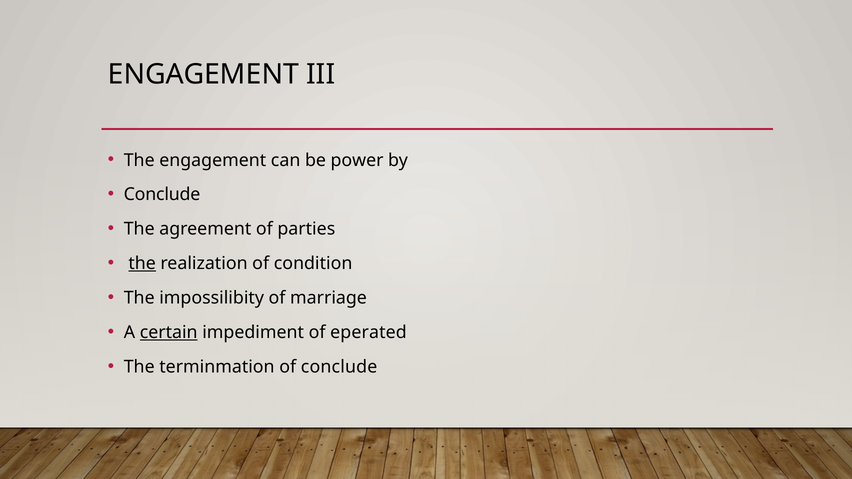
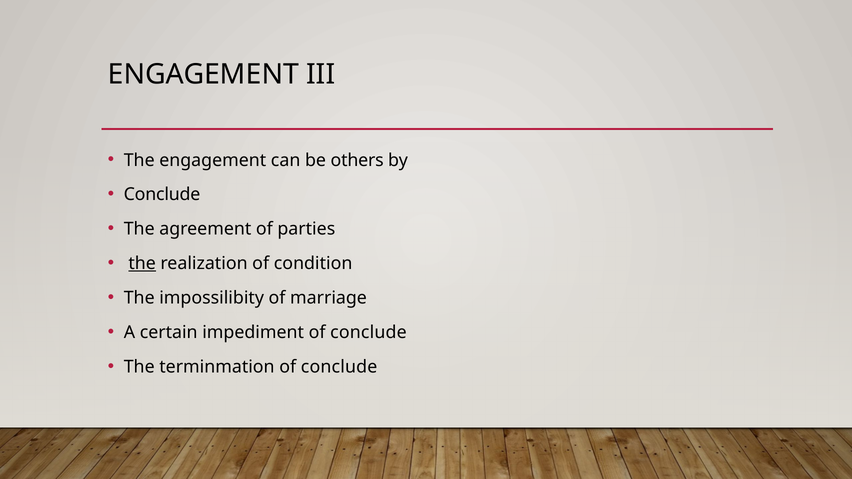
power: power -> others
certain underline: present -> none
impediment of eperated: eperated -> conclude
